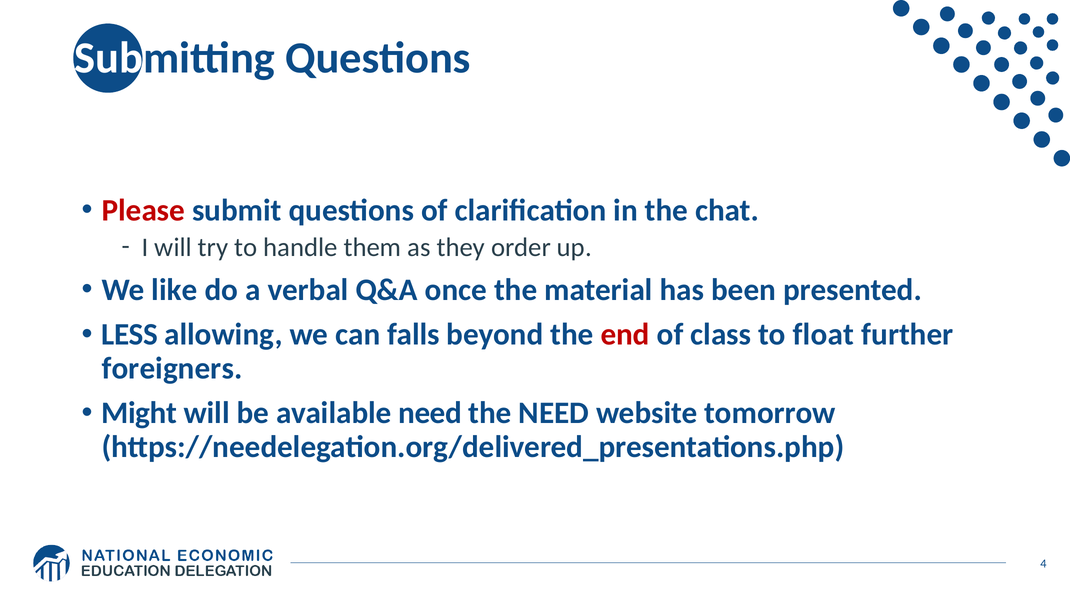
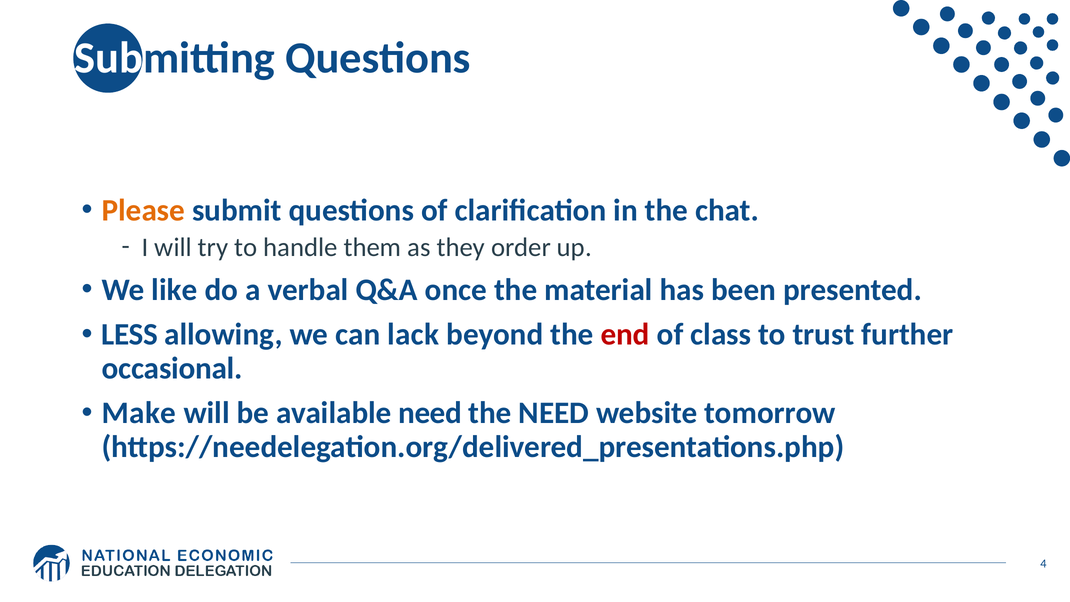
Please colour: red -> orange
falls: falls -> lack
float: float -> trust
foreigners: foreigners -> occasional
Might: Might -> Make
